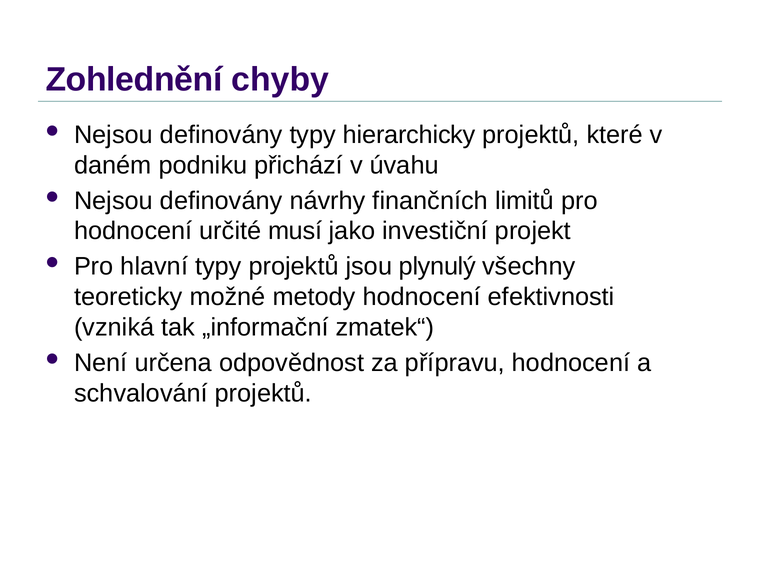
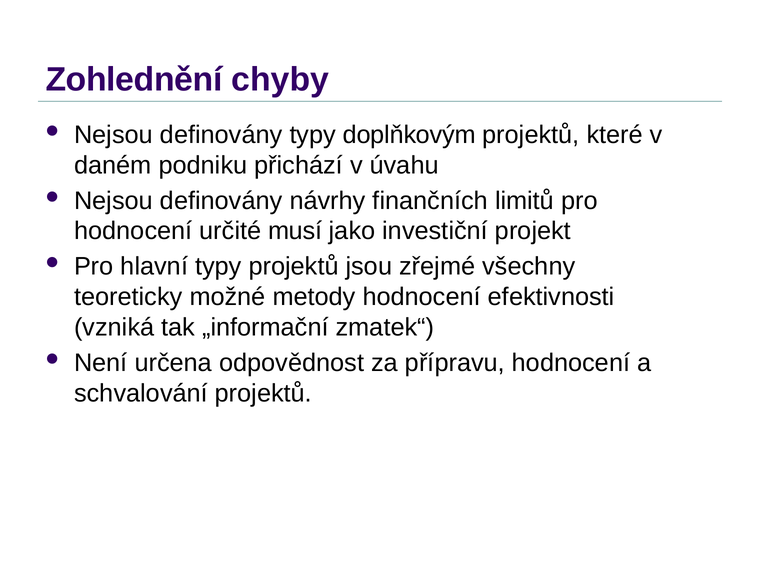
hierarchicky: hierarchicky -> doplňkovým
plynulý: plynulý -> zřejmé
